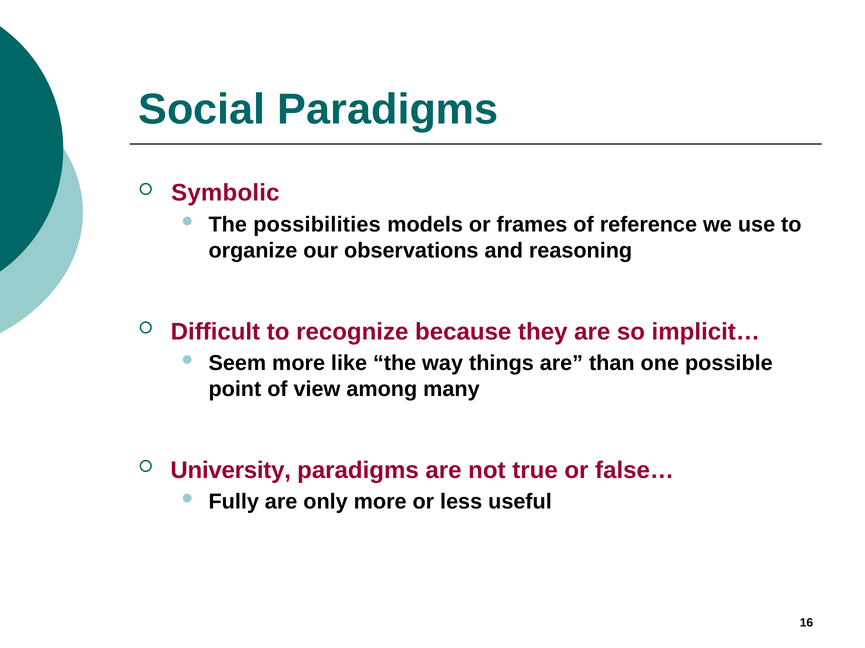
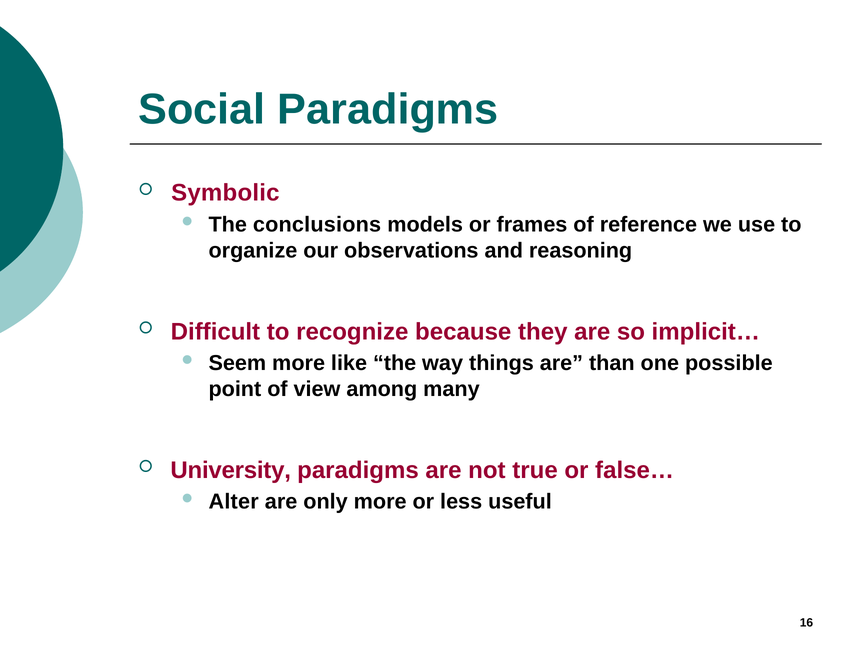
possibilities: possibilities -> conclusions
Fully: Fully -> Alter
